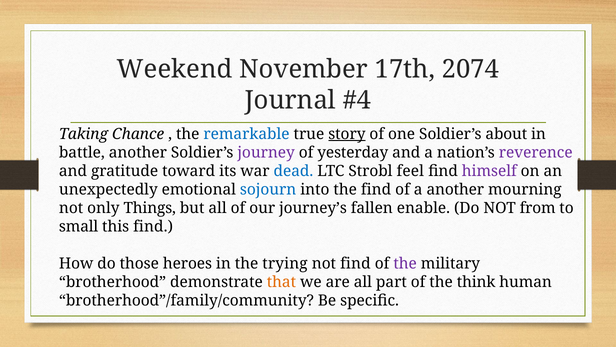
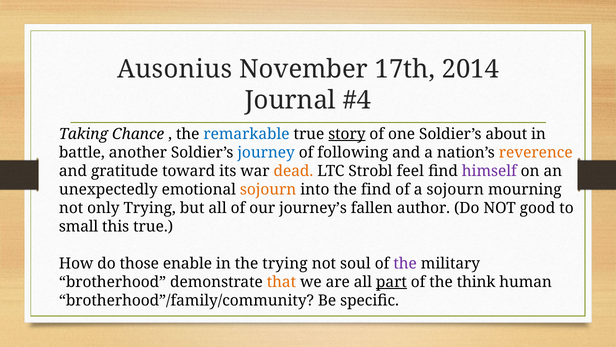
Weekend: Weekend -> Ausonius
2074: 2074 -> 2014
journey colour: purple -> blue
yesterday: yesterday -> following
reverence colour: purple -> orange
dead colour: blue -> orange
sojourn at (268, 189) colour: blue -> orange
a another: another -> sojourn
only Things: Things -> Trying
enable: enable -> author
from: from -> good
this find: find -> true
heroes: heroes -> enable
not find: find -> soul
part underline: none -> present
